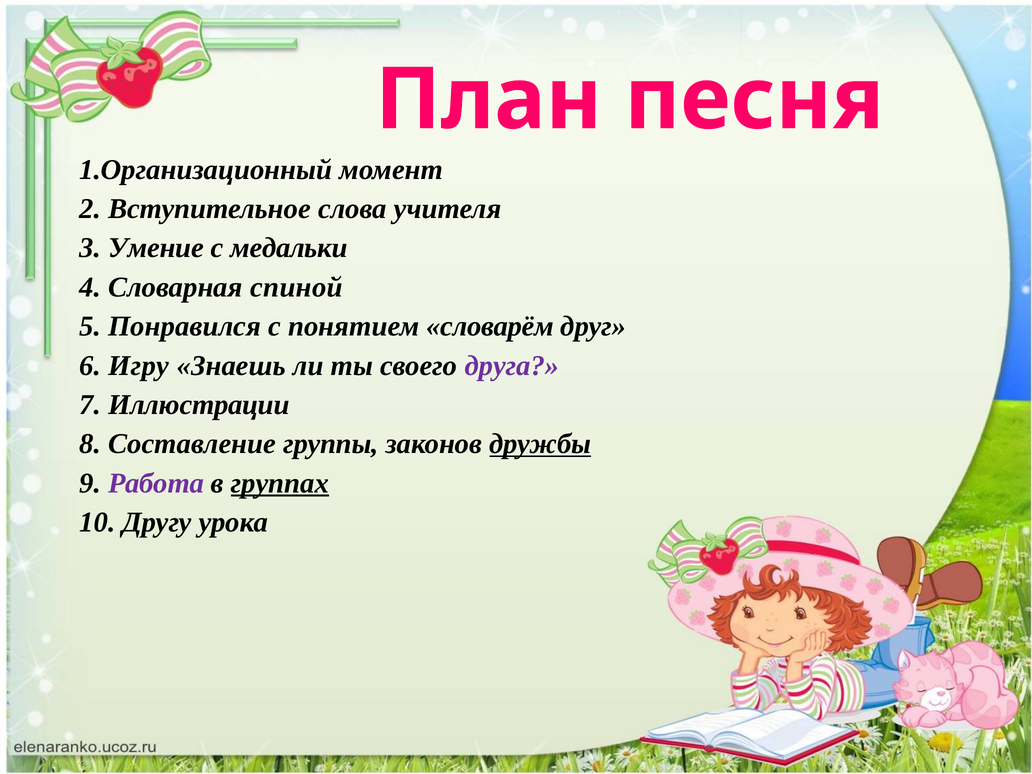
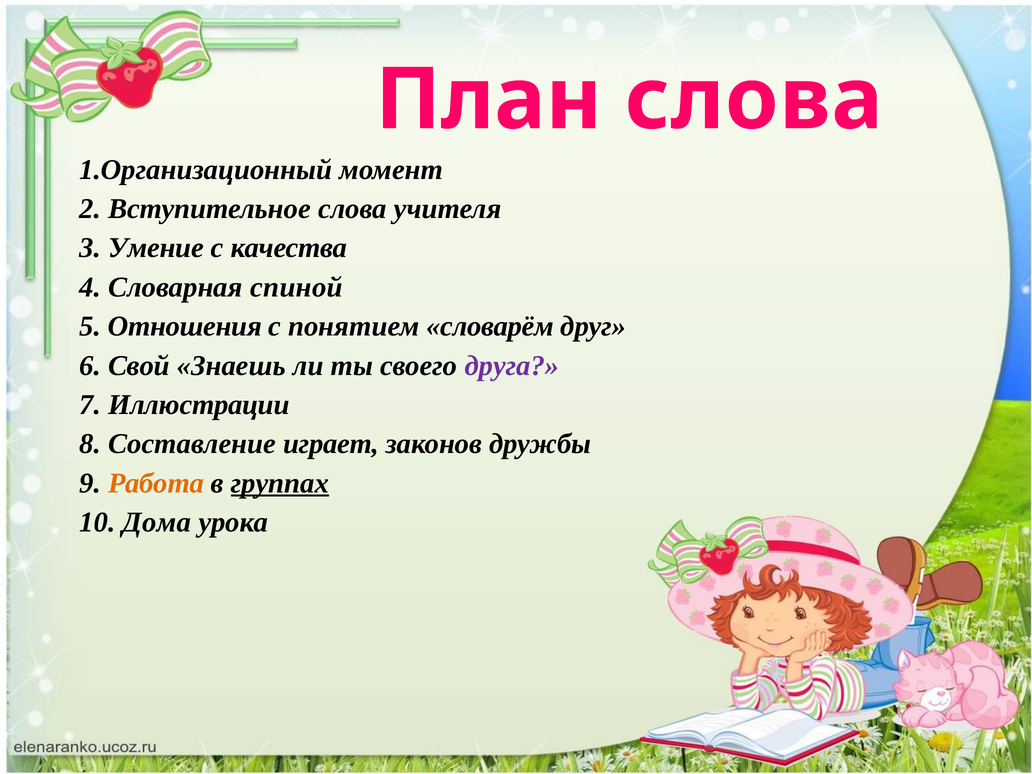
План песня: песня -> слова
медальки: медальки -> качества
Понравился: Понравился -> Отношения
Игру: Игру -> Свой
группы: группы -> играет
дружбы underline: present -> none
Работа colour: purple -> orange
Другу: Другу -> Дома
